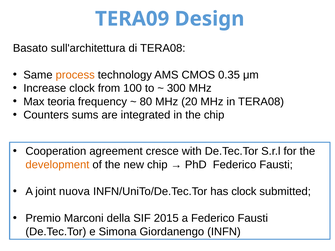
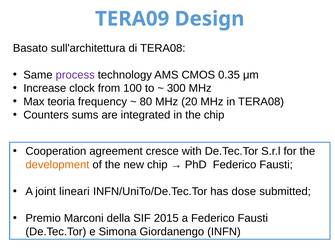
process colour: orange -> purple
nuova: nuova -> lineari
has clock: clock -> dose
